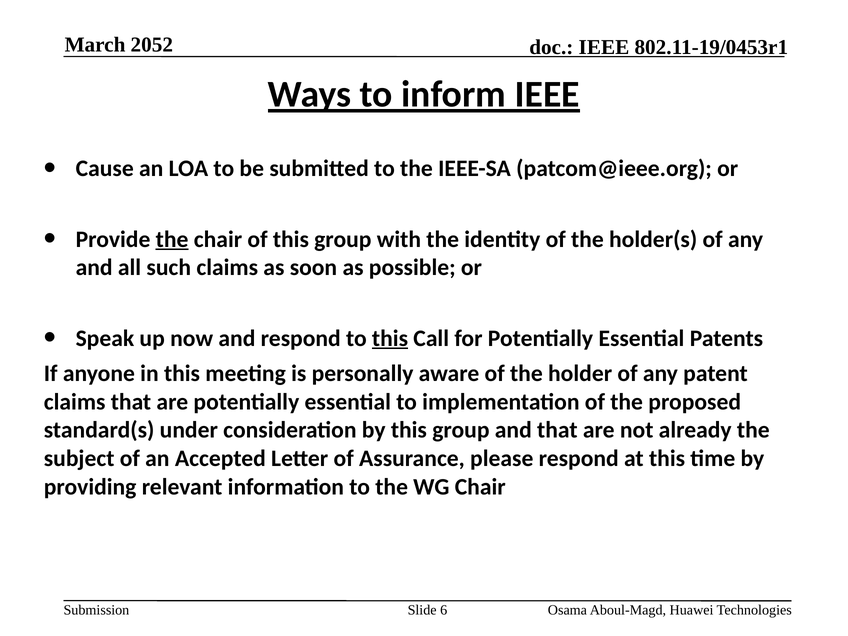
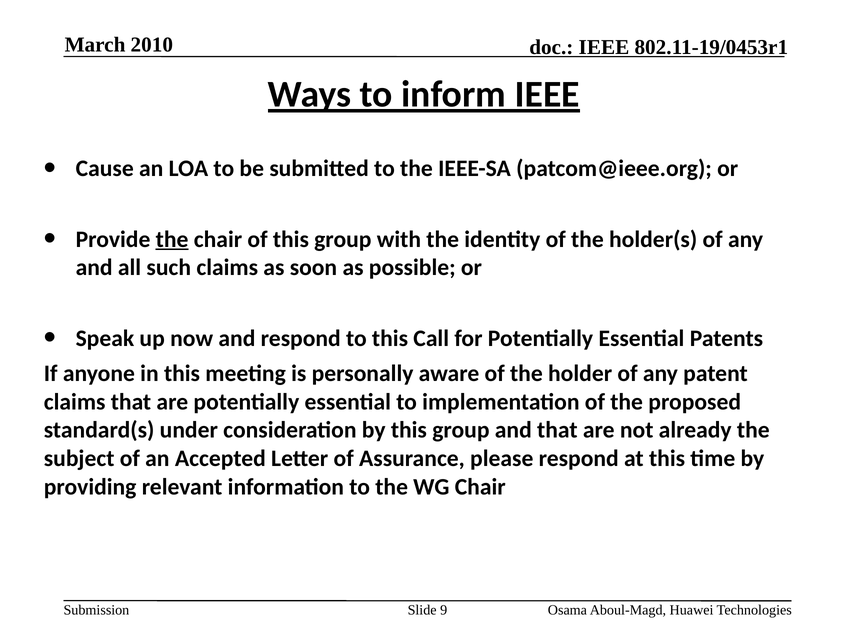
2052: 2052 -> 2010
this at (390, 338) underline: present -> none
6: 6 -> 9
